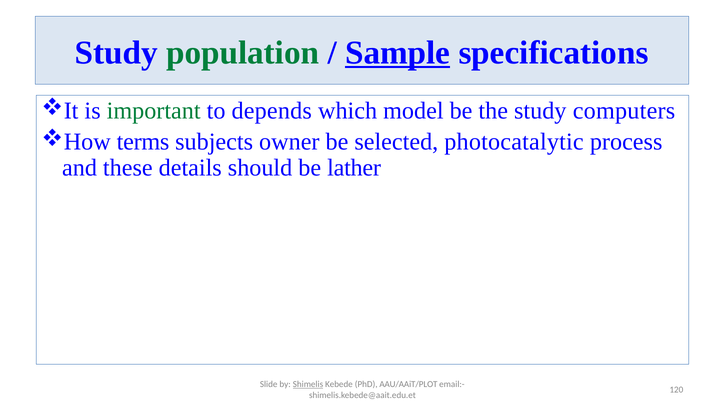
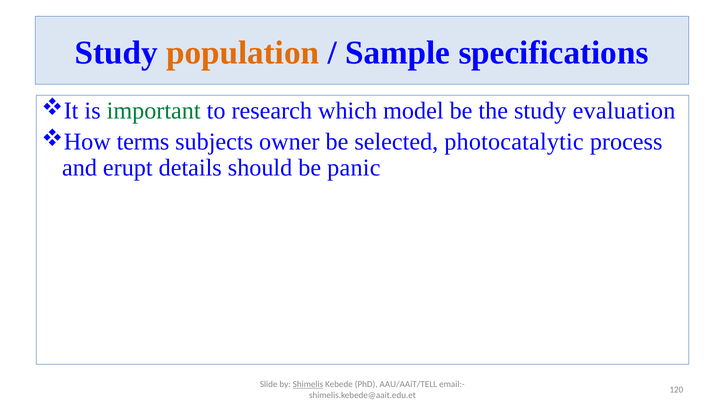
population colour: green -> orange
Sample underline: present -> none
depends: depends -> research
computers: computers -> evaluation
these: these -> erupt
lather: lather -> panic
AAU/AAiT/PLOT: AAU/AAiT/PLOT -> AAU/AAiT/TELL
